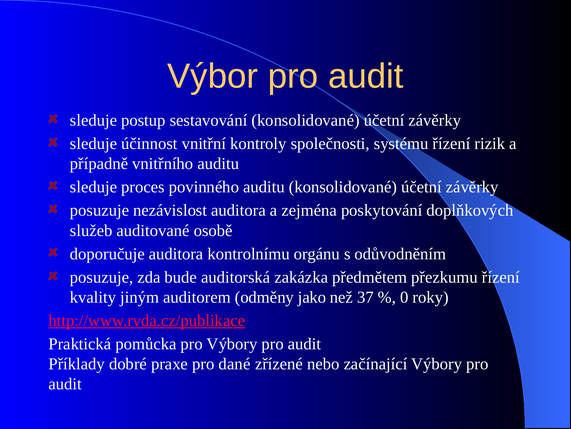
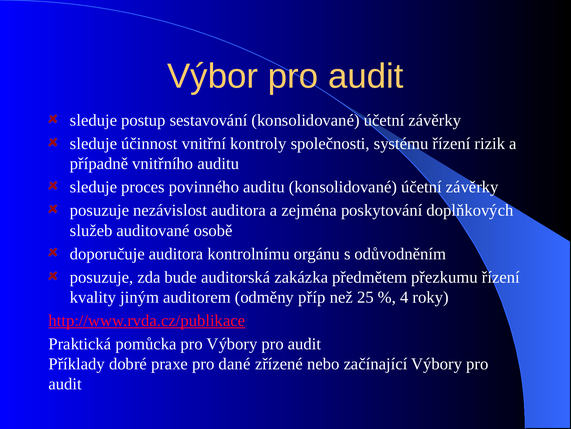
jako: jako -> příp
37: 37 -> 25
0: 0 -> 4
